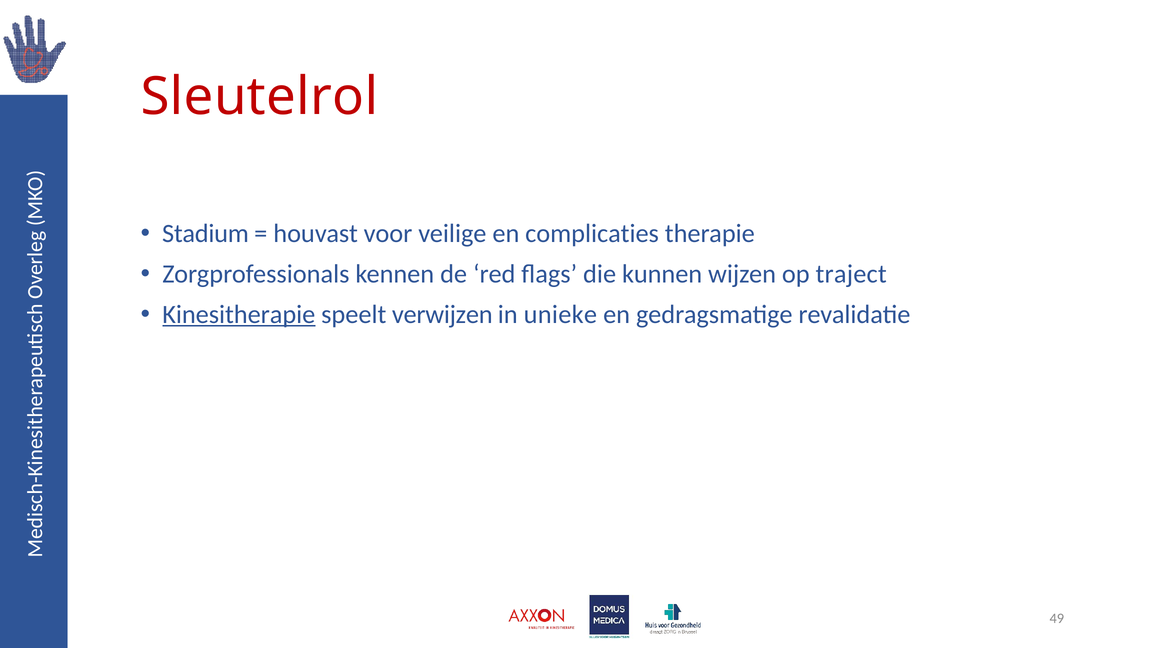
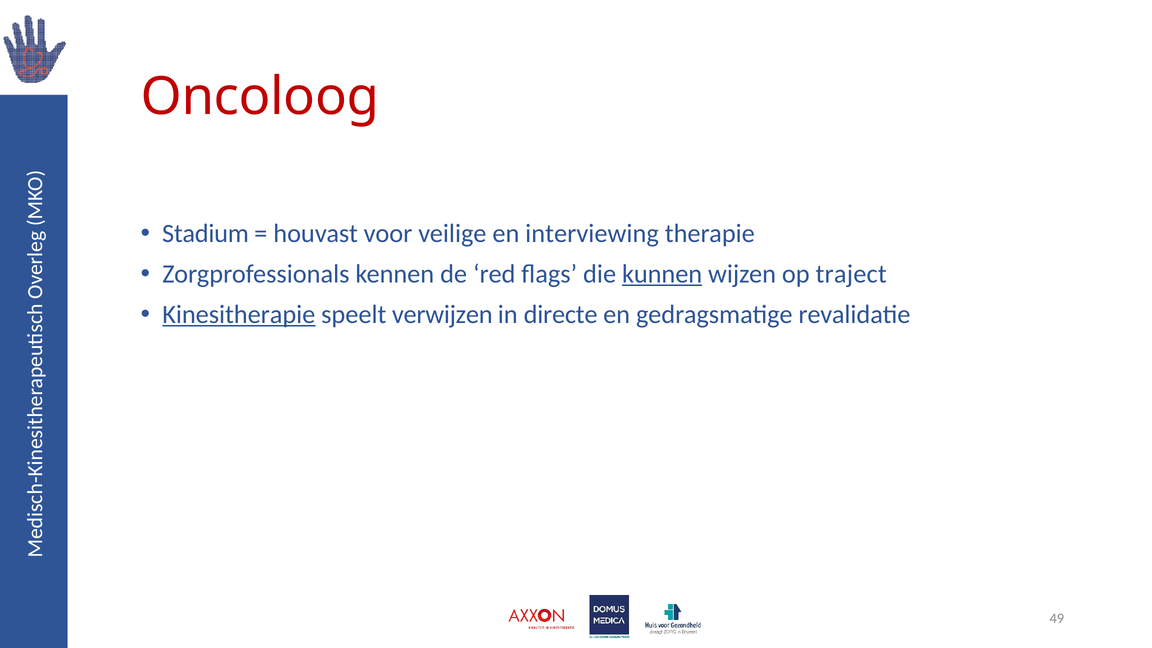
Sleutelrol: Sleutelrol -> Oncoloog
complicaties: complicaties -> interviewing
kunnen underline: none -> present
unieke: unieke -> directe
